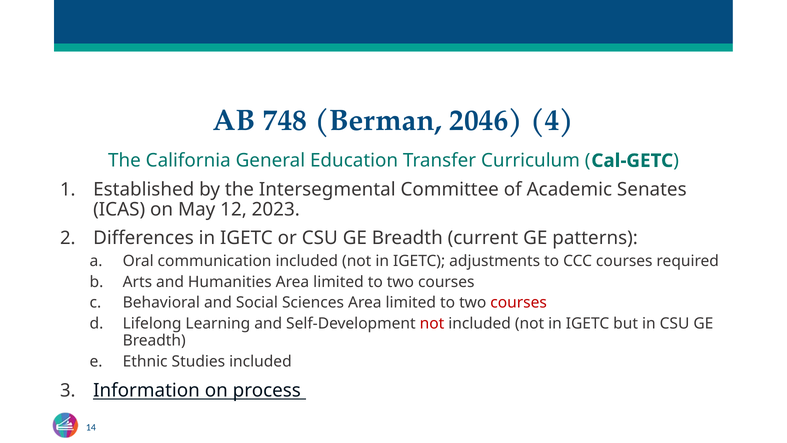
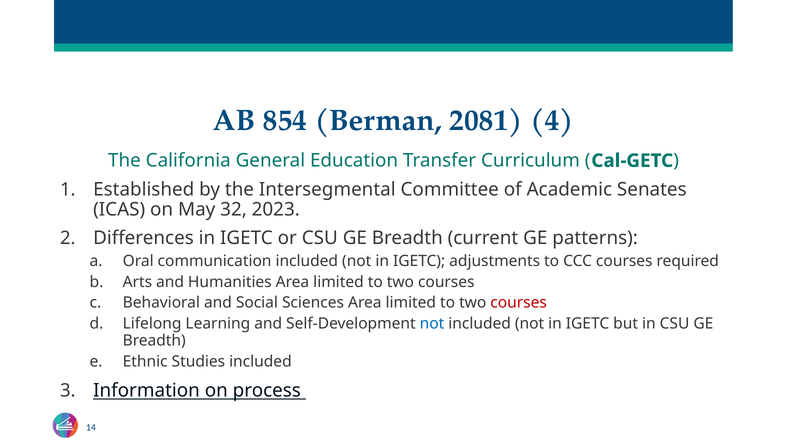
748: 748 -> 854
2046: 2046 -> 2081
12: 12 -> 32
not at (432, 324) colour: red -> blue
